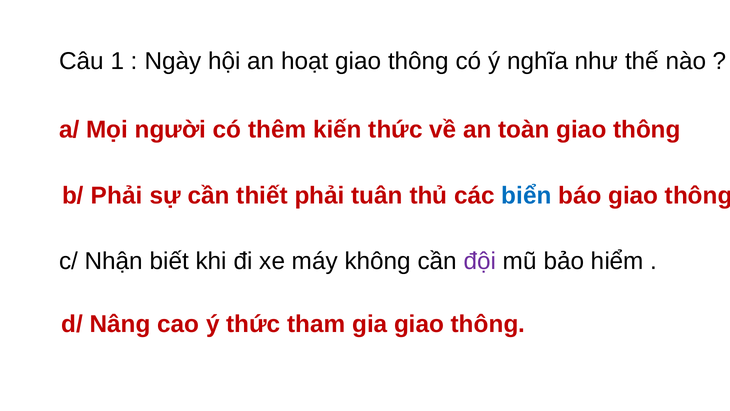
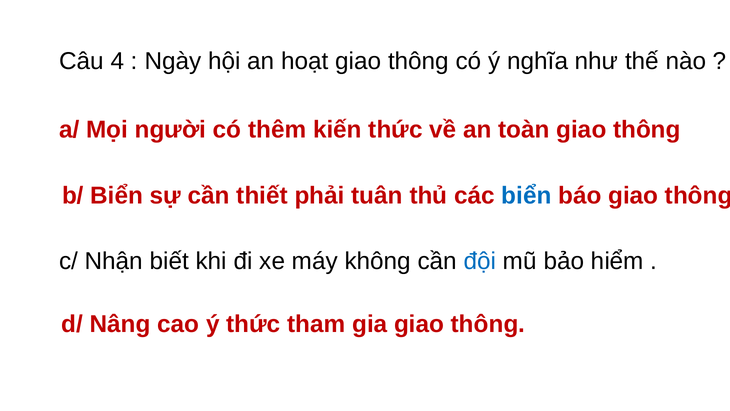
1: 1 -> 4
b/ Phải: Phải -> Biển
đội colour: purple -> blue
